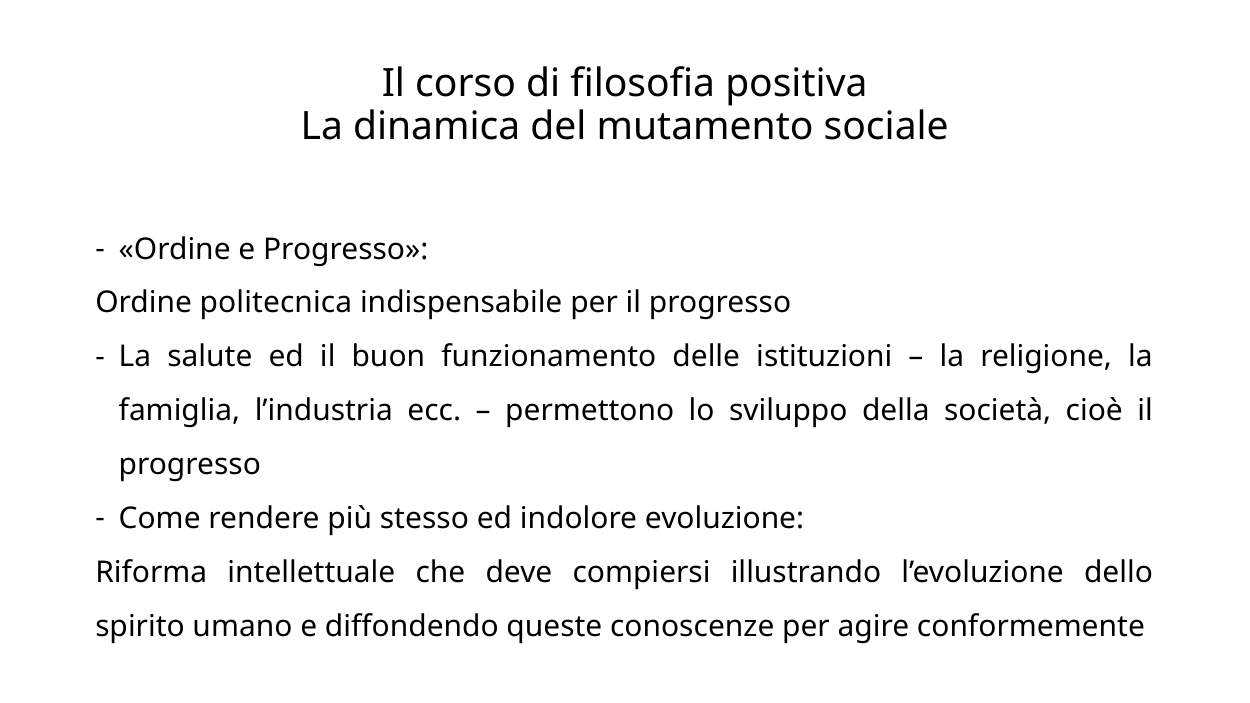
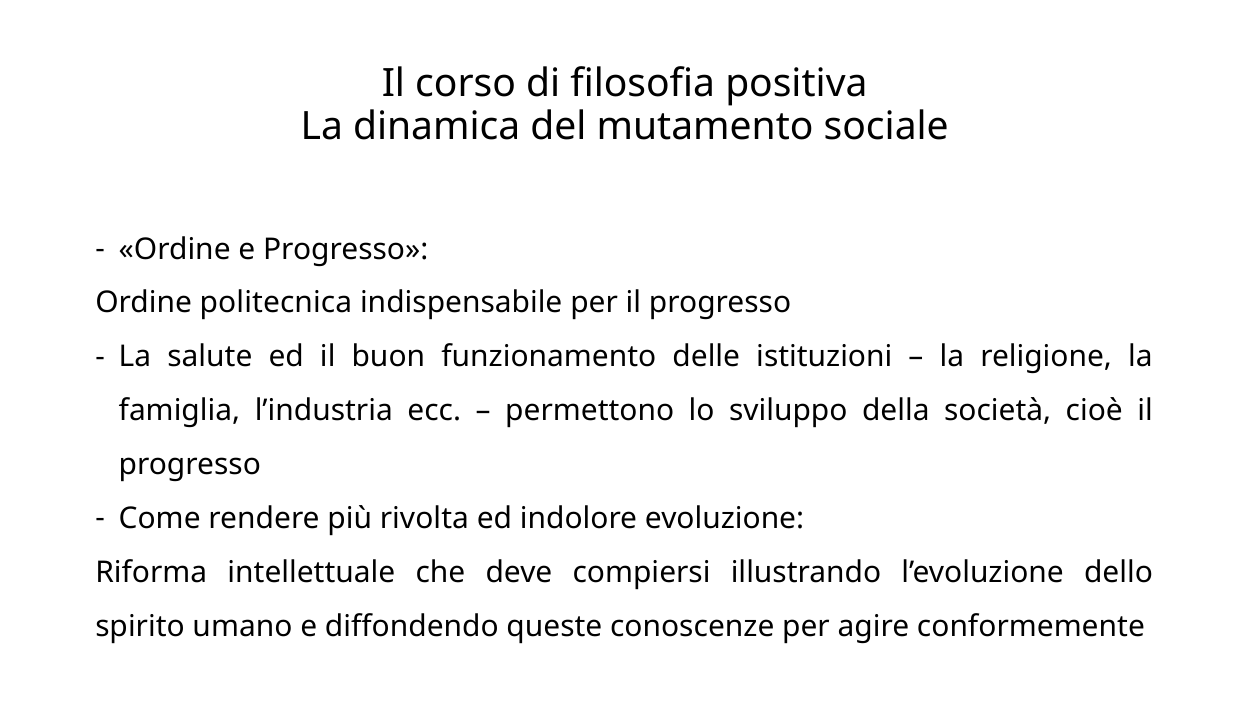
stesso: stesso -> rivolta
